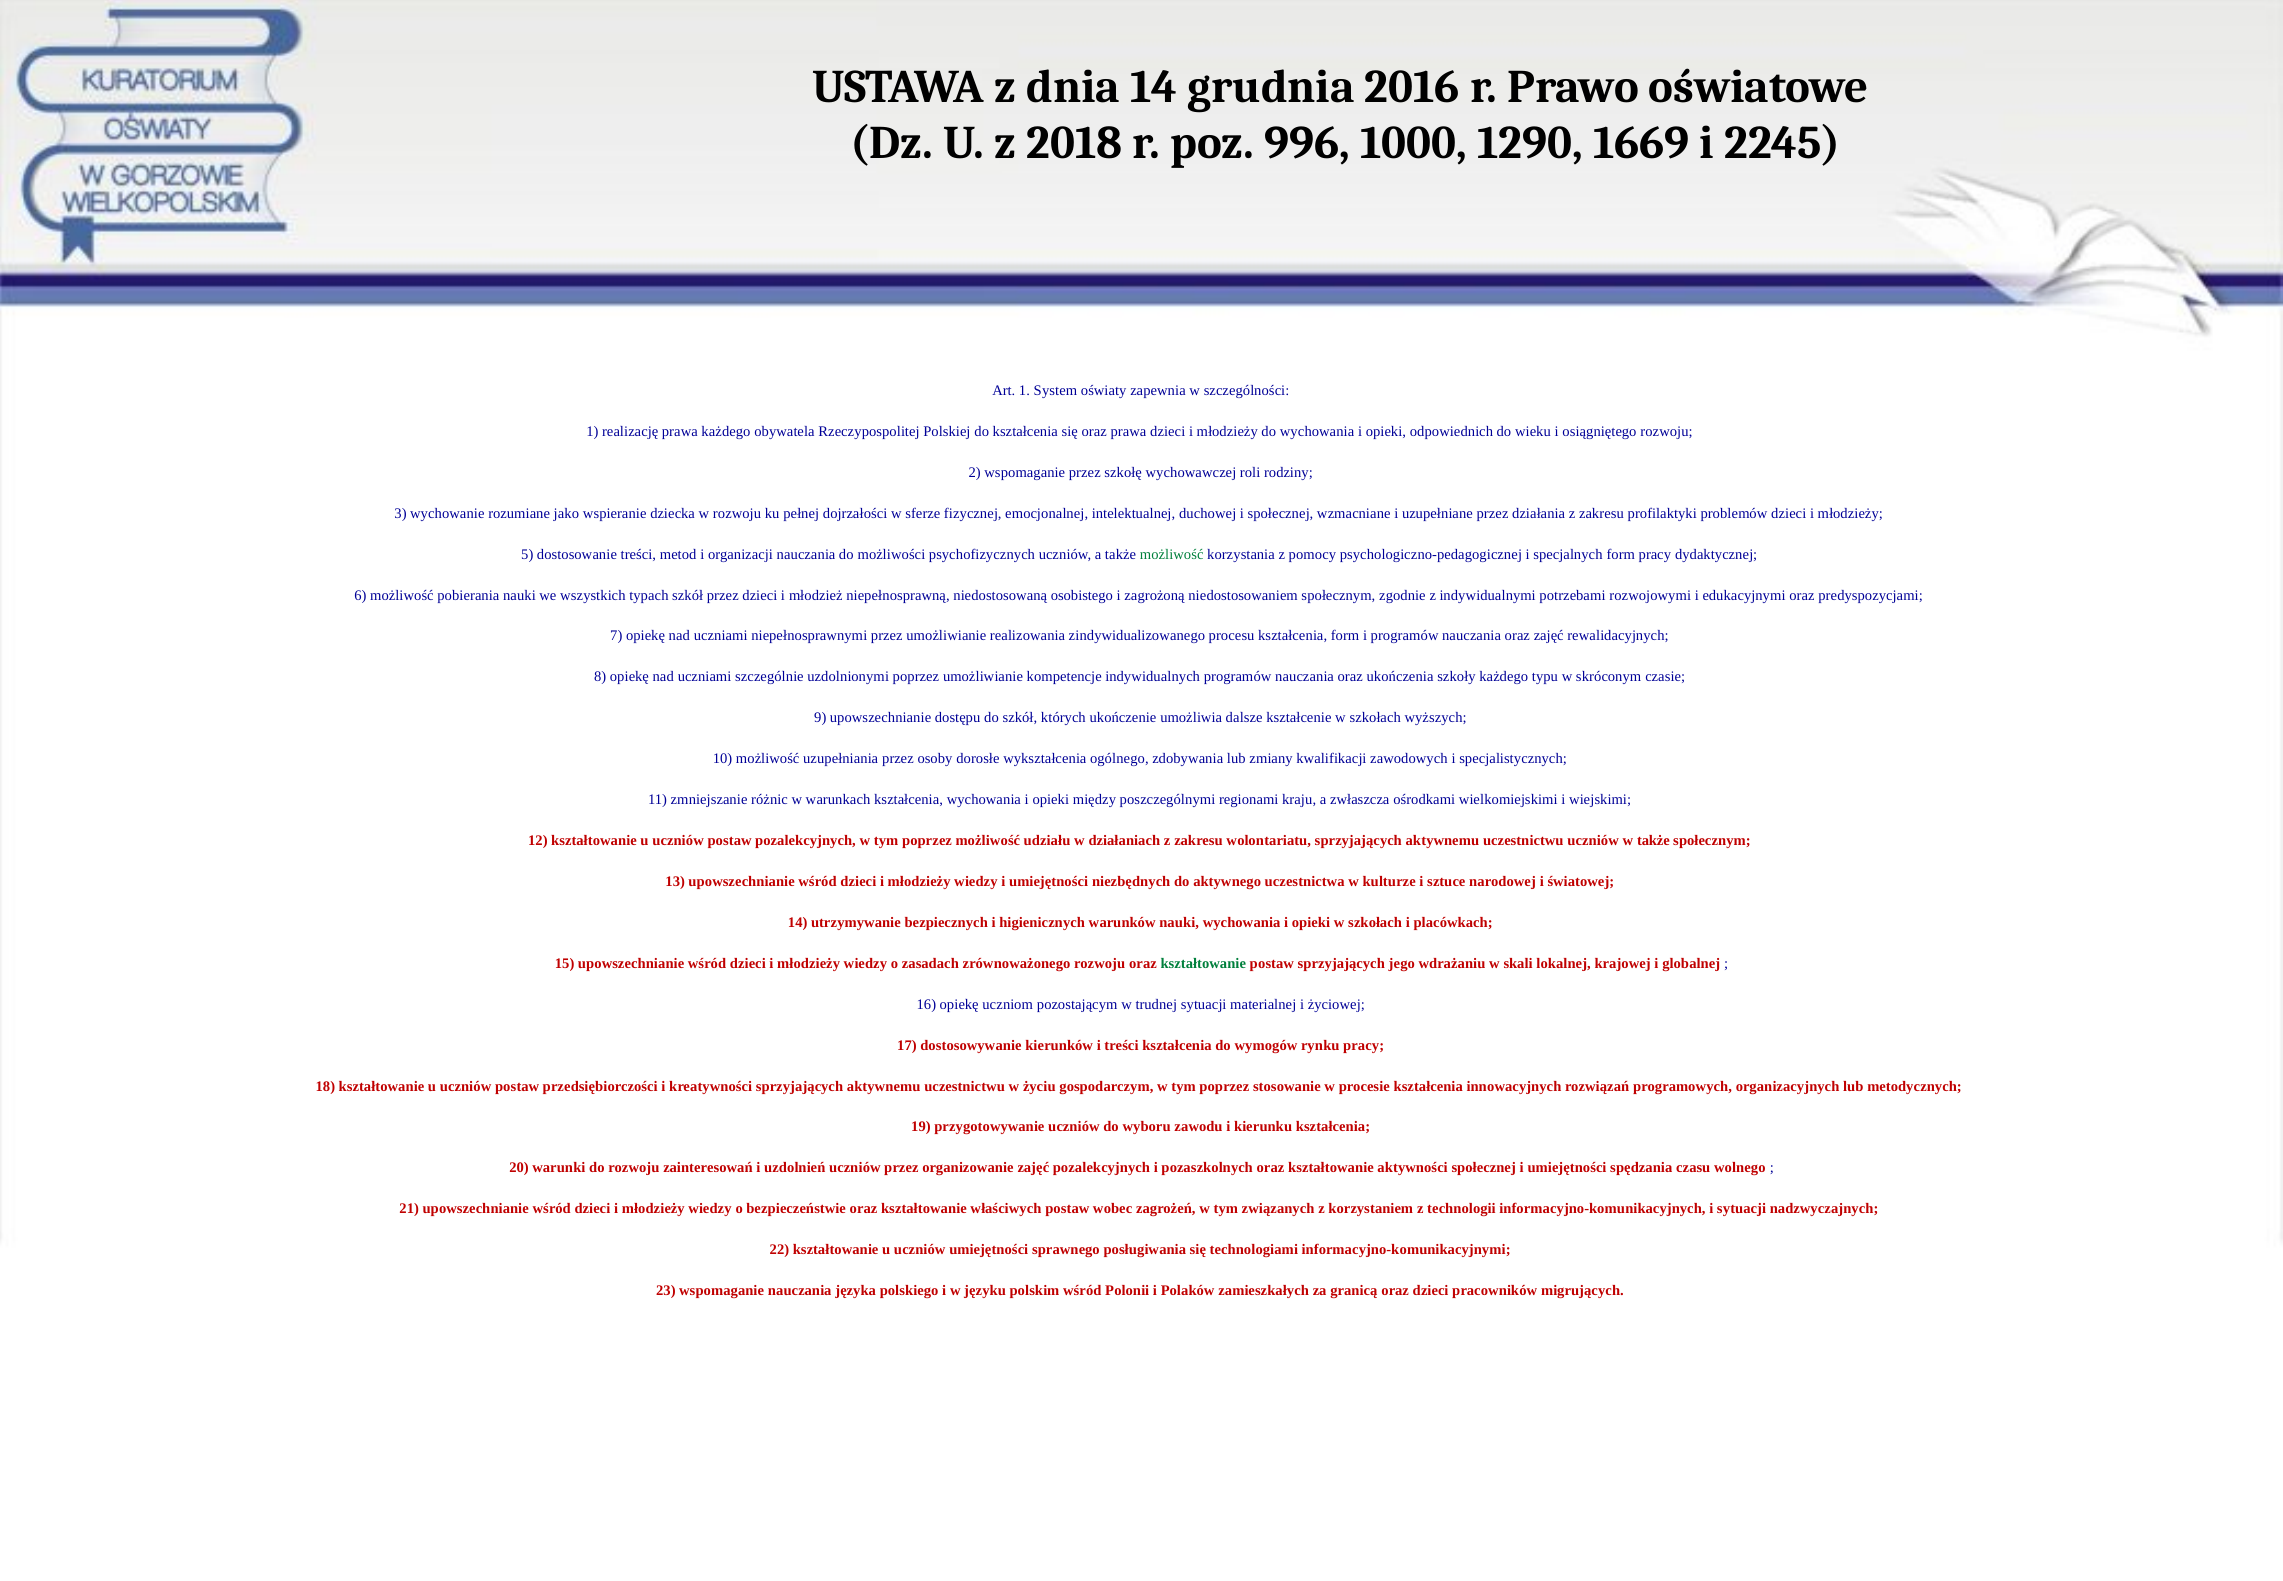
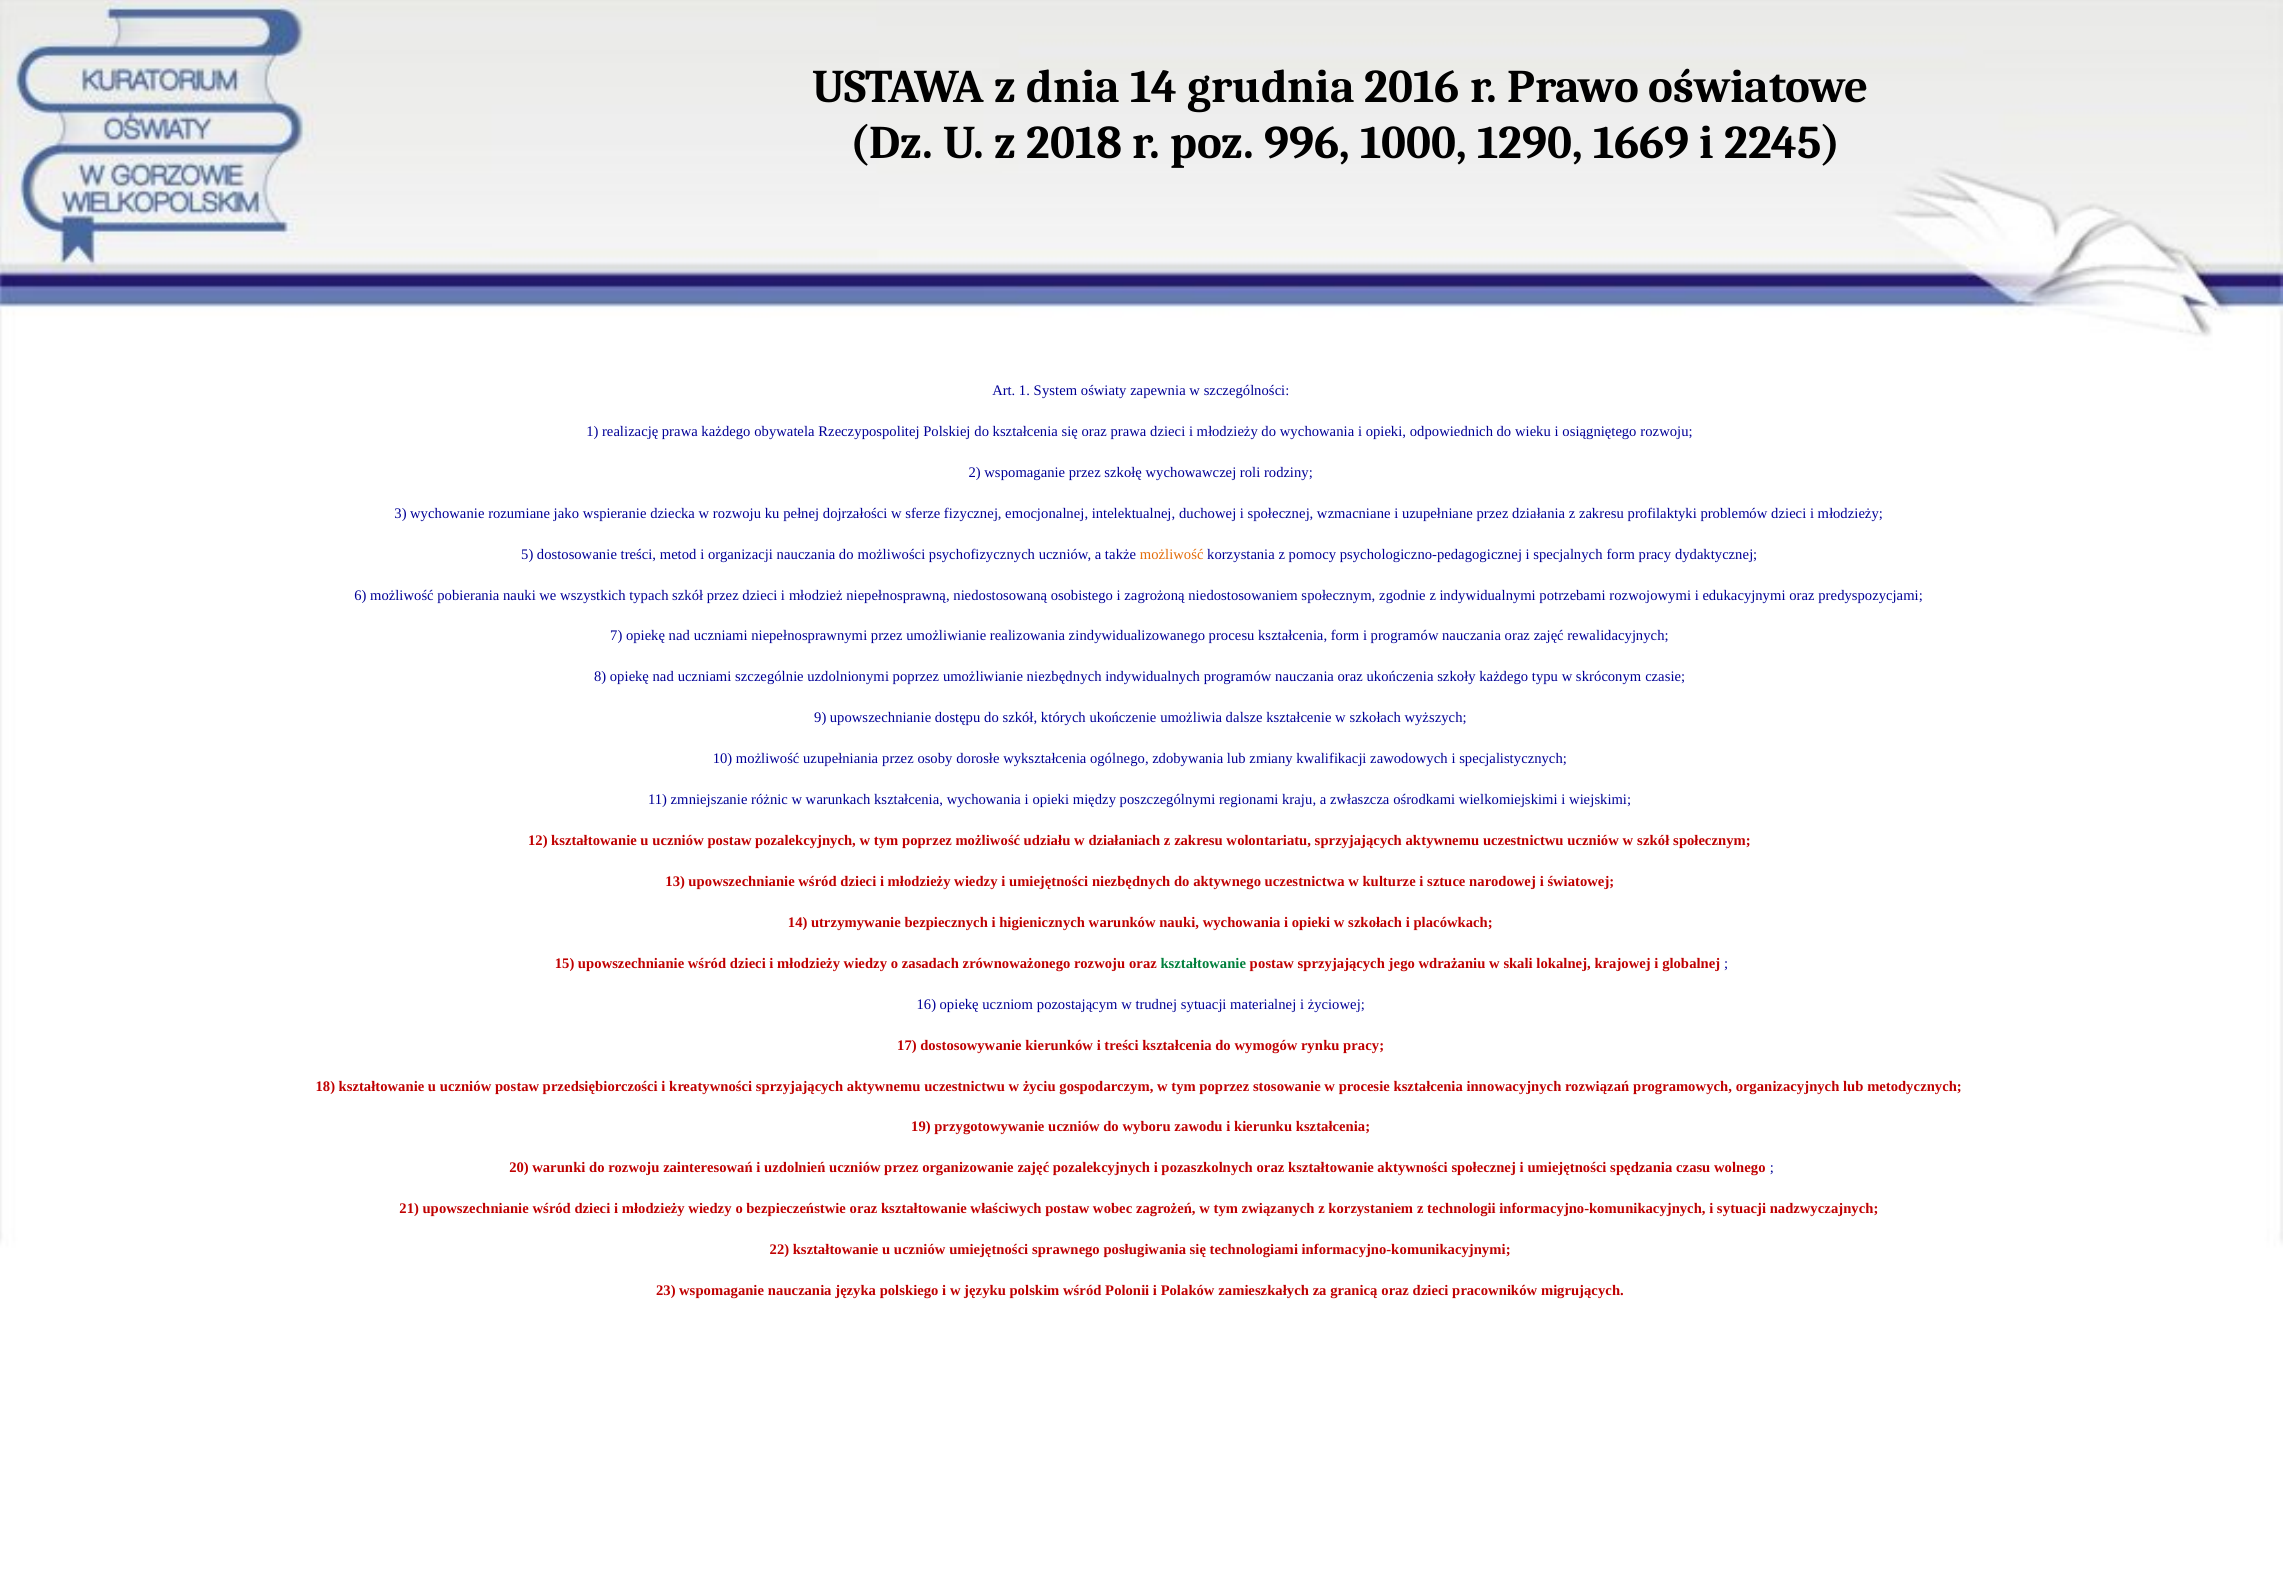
możliwość at (1172, 554) colour: green -> orange
umożliwianie kompetencje: kompetencje -> niezbędnych
w także: także -> szkół
